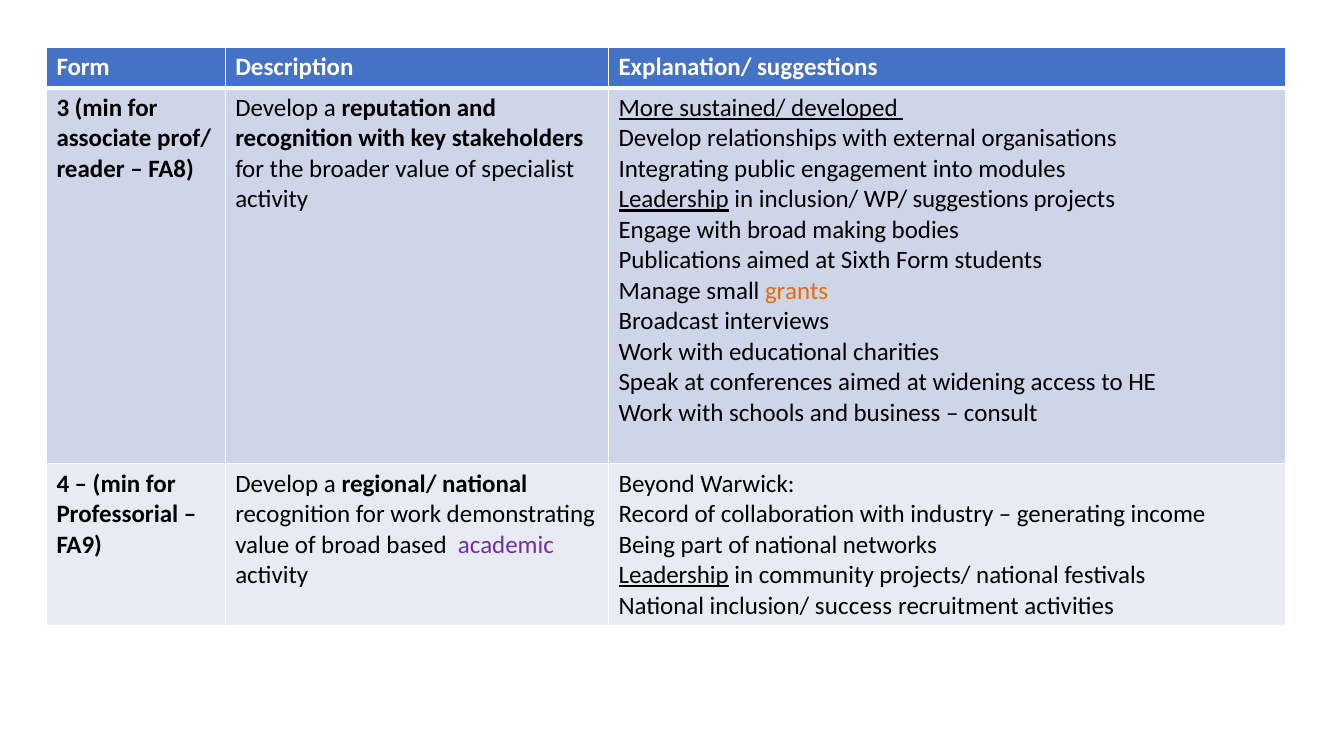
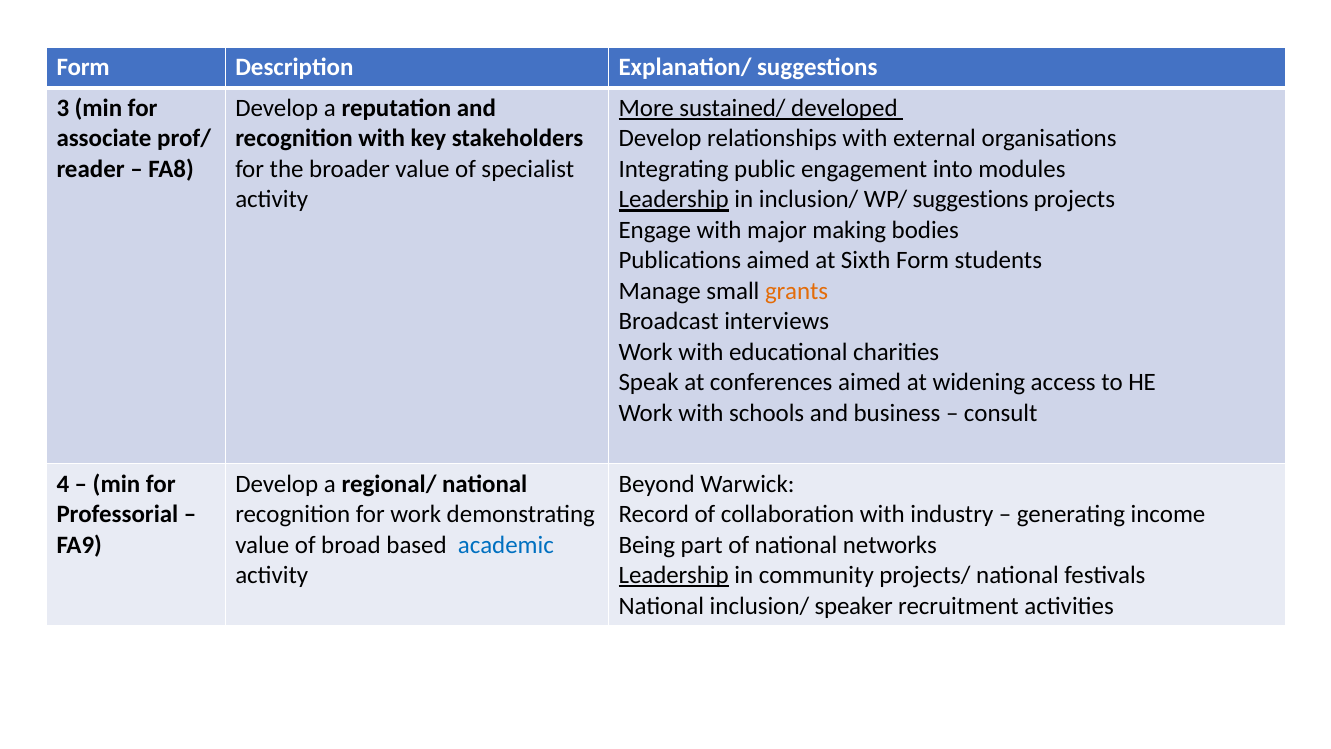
with broad: broad -> major
academic colour: purple -> blue
success: success -> speaker
